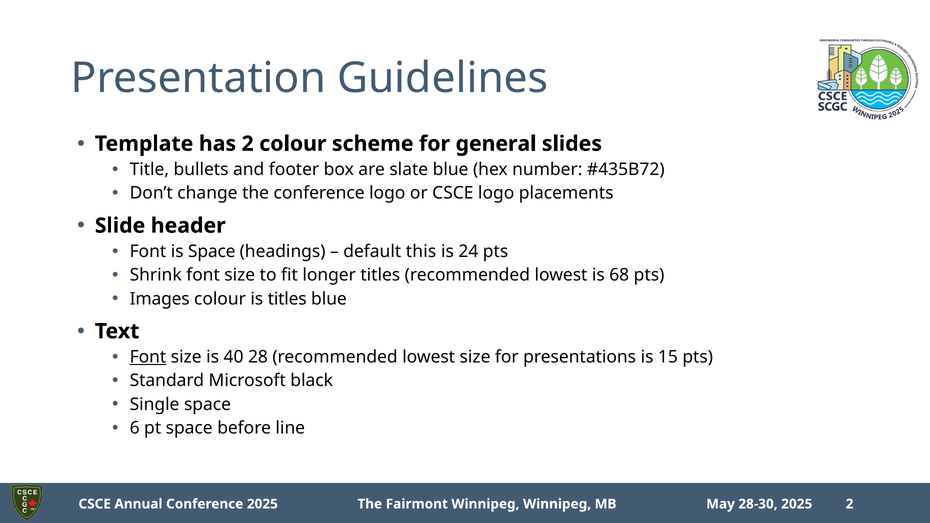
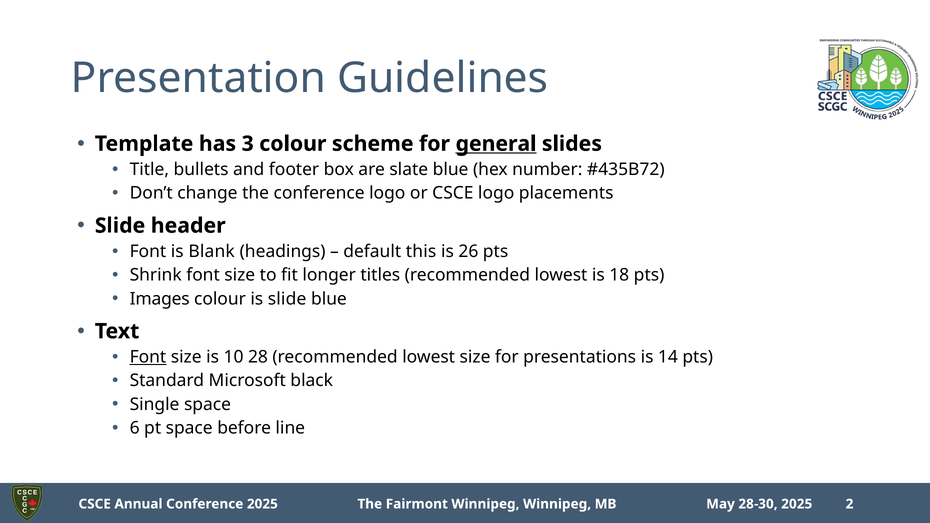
has 2: 2 -> 3
general underline: none -> present
is Space: Space -> Blank
24: 24 -> 26
68: 68 -> 18
is titles: titles -> slide
40: 40 -> 10
15: 15 -> 14
